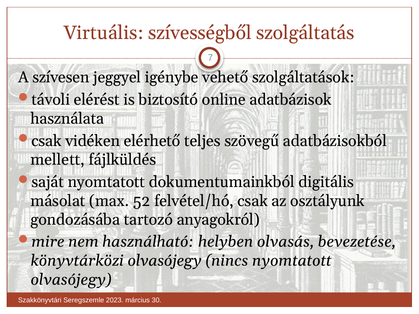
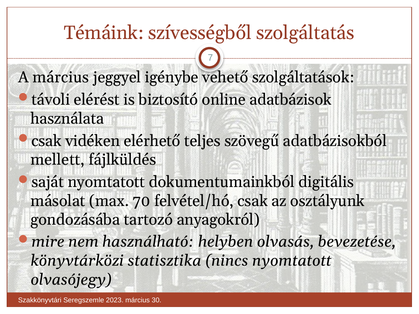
Virtuális: Virtuális -> Témáink
A szívesen: szívesen -> március
52: 52 -> 70
könyvtárközi olvasójegy: olvasójegy -> statisztika
